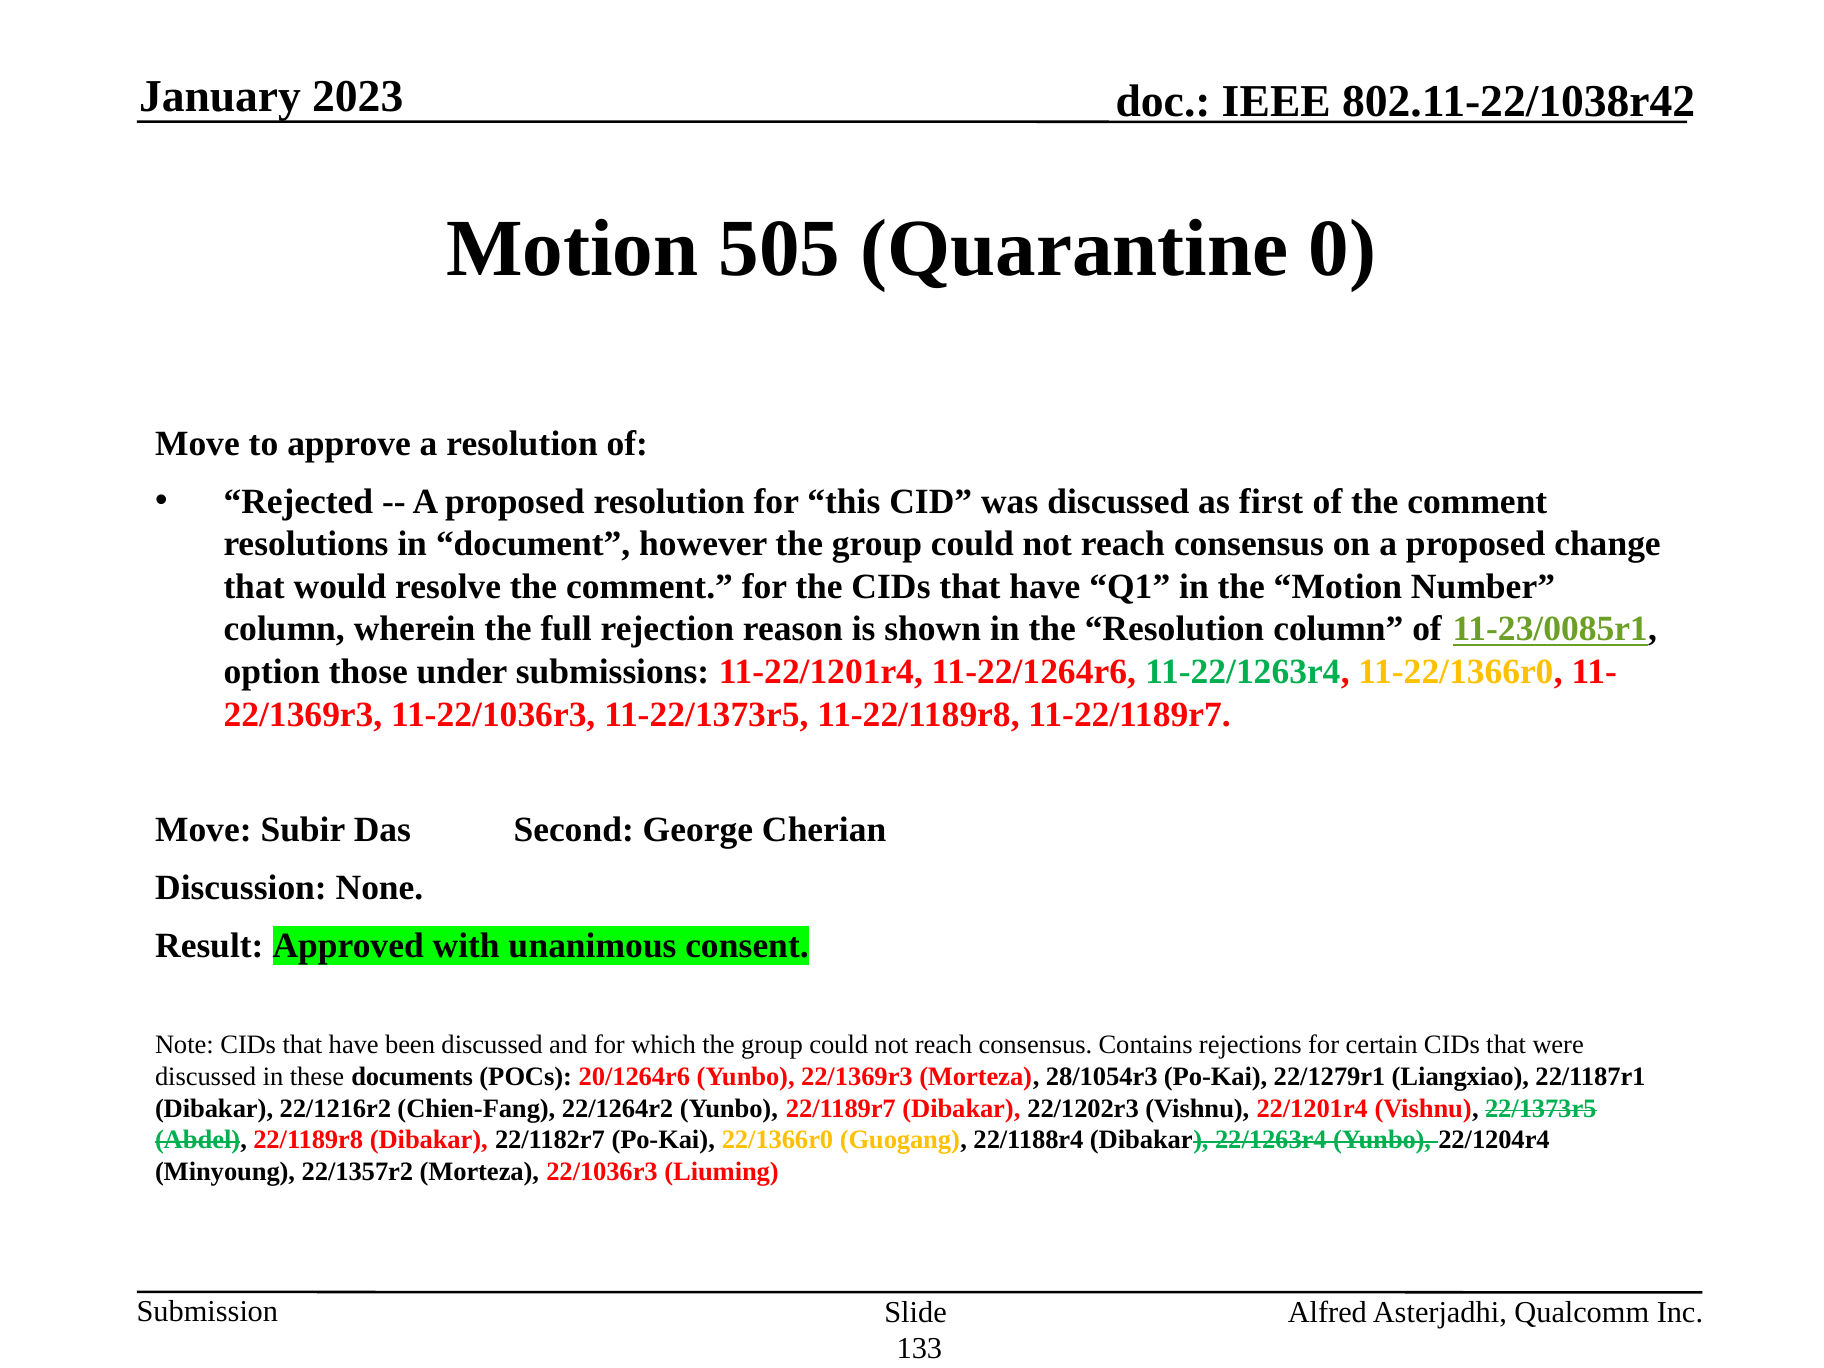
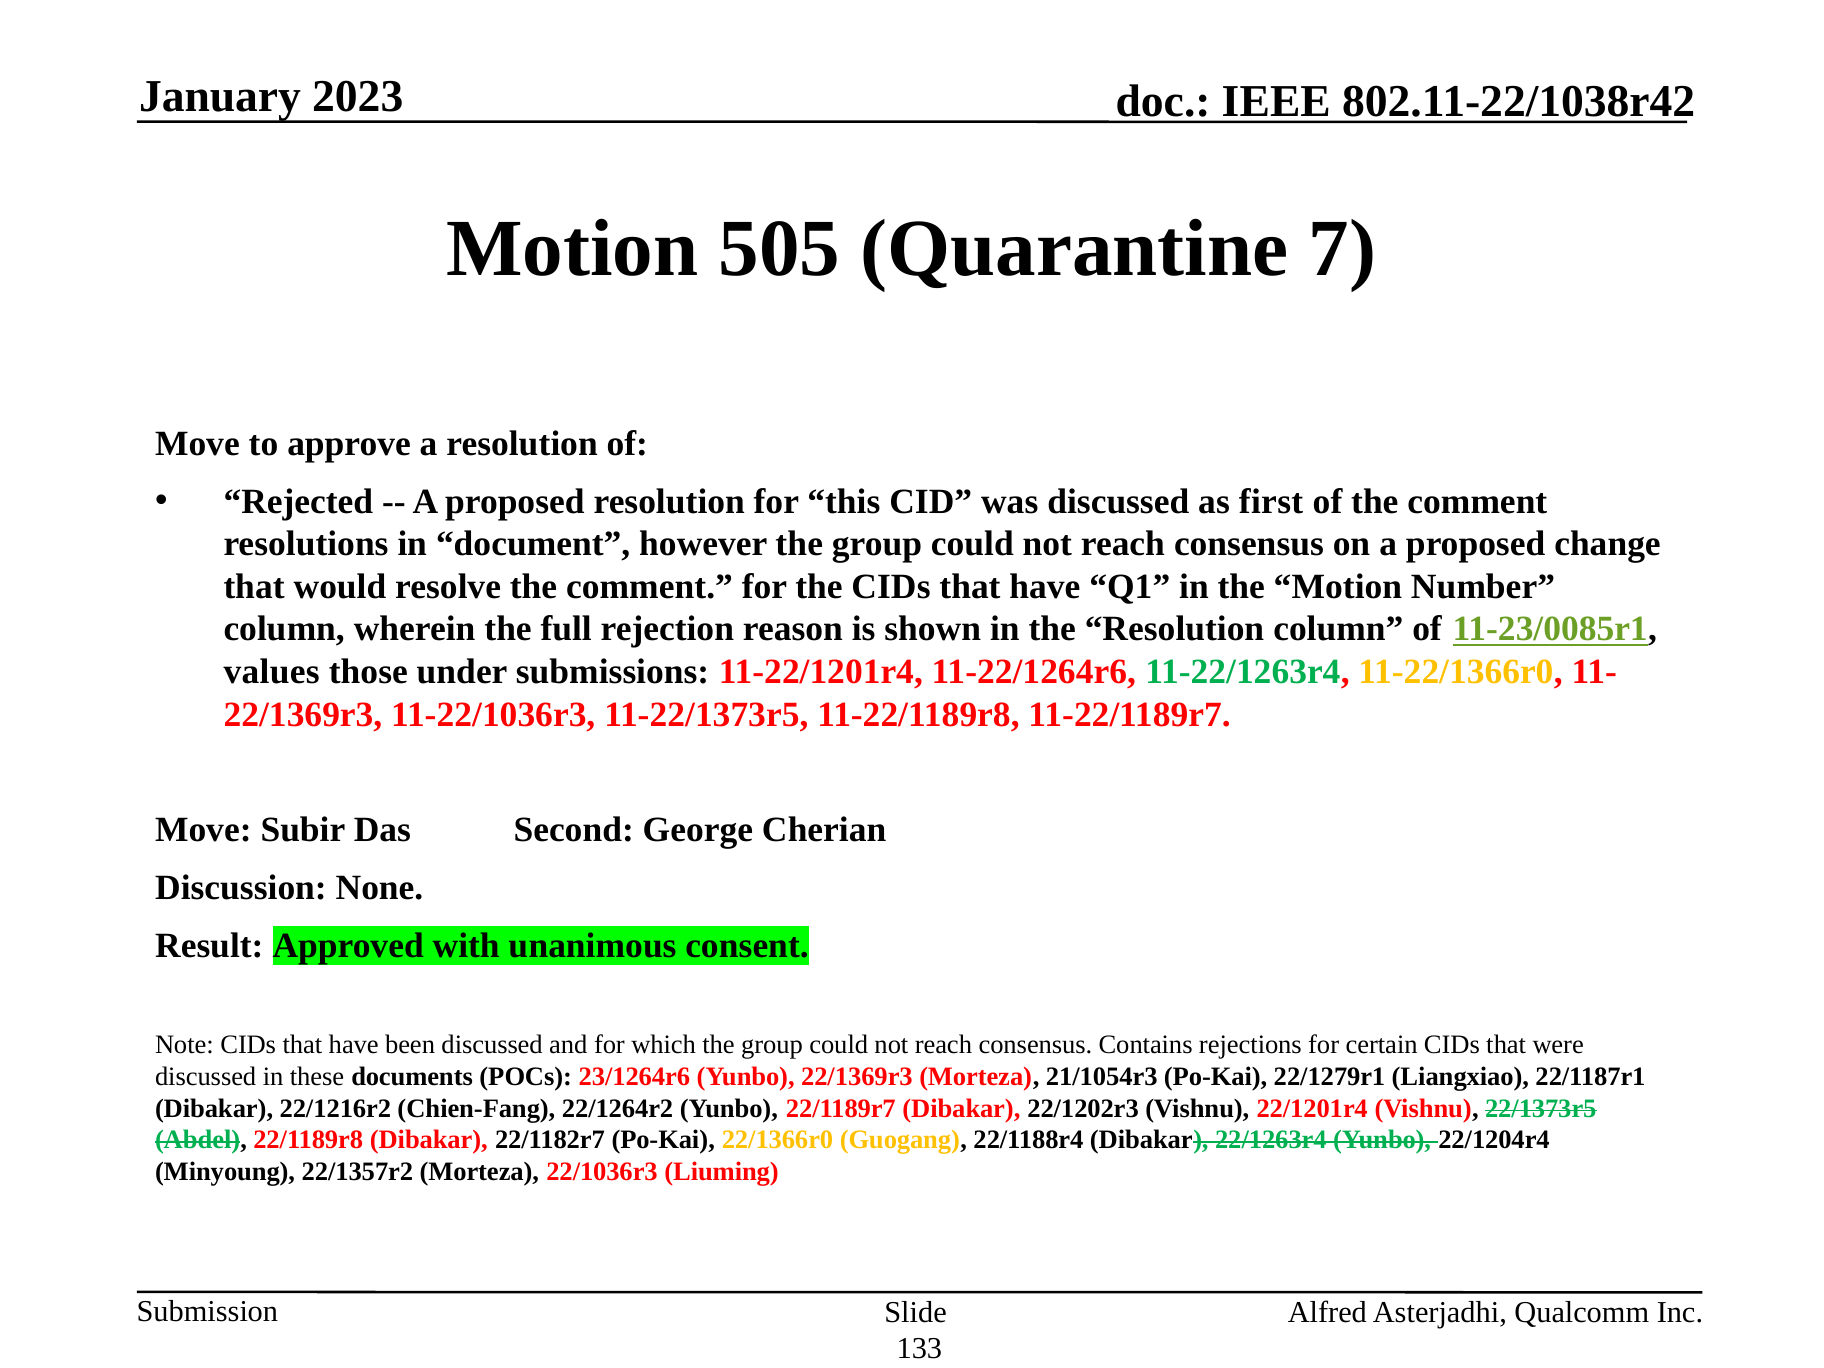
0: 0 -> 7
option: option -> values
20/1264r6: 20/1264r6 -> 23/1264r6
28/1054r3: 28/1054r3 -> 21/1054r3
